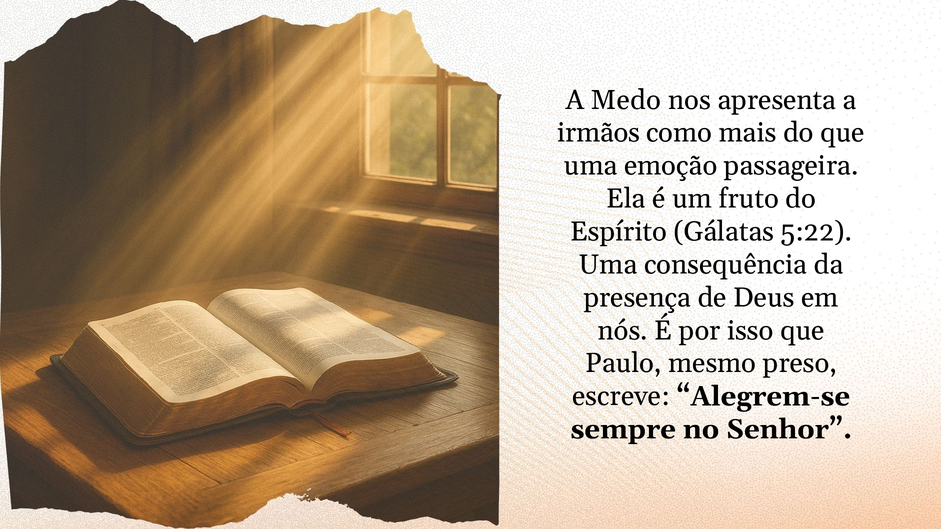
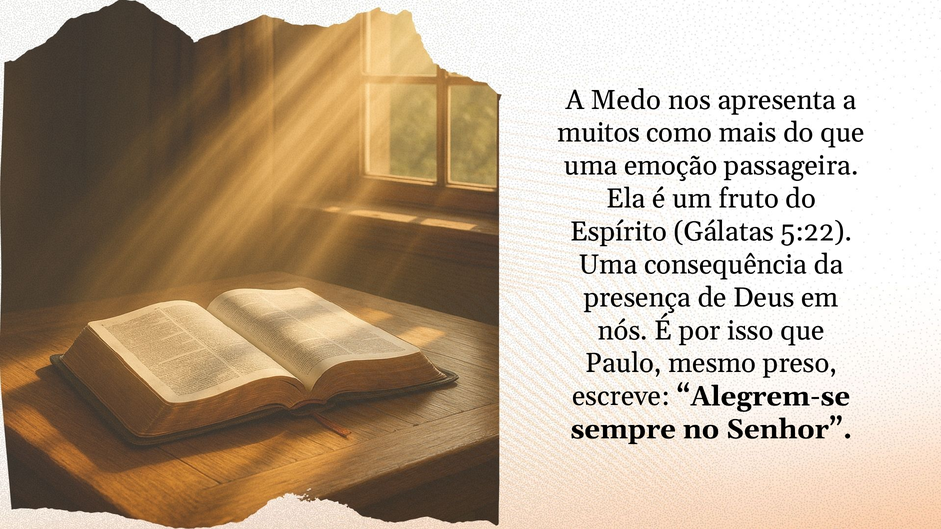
irmãos: irmãos -> muitos
